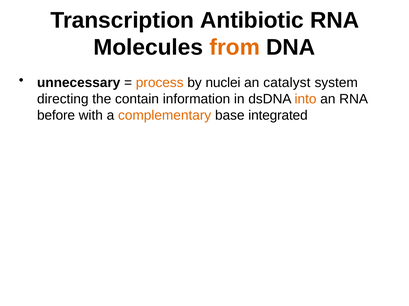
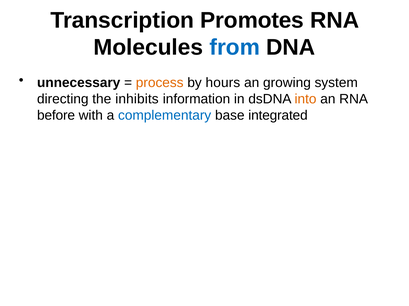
Antibiotic: Antibiotic -> Promotes
from colour: orange -> blue
nuclei: nuclei -> hours
catalyst: catalyst -> growing
contain: contain -> inhibits
complementary colour: orange -> blue
